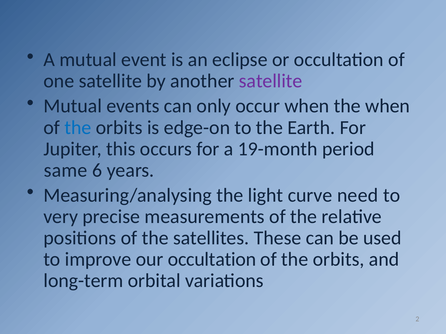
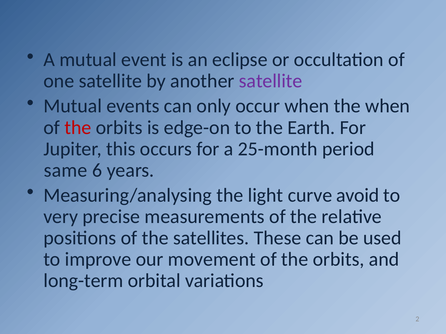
the at (78, 128) colour: blue -> red
19-month: 19-month -> 25-month
need: need -> avoid
our occultation: occultation -> movement
